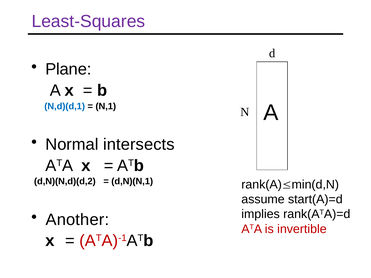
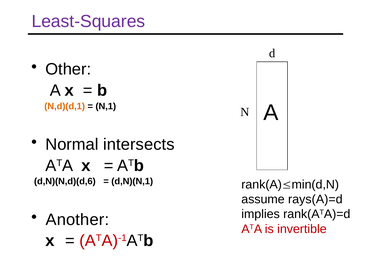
Plane: Plane -> Other
N,d)(d,1 colour: blue -> orange
d,N)(N,d)(d,2: d,N)(N,d)(d,2 -> d,N)(N,d)(d,6
start(A)=d: start(A)=d -> rays(A)=d
